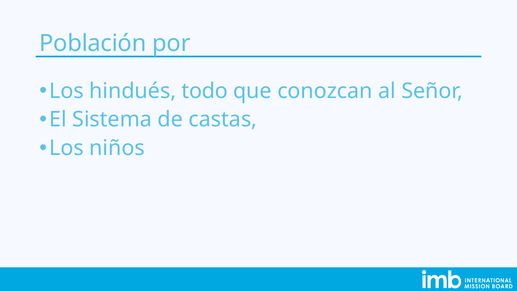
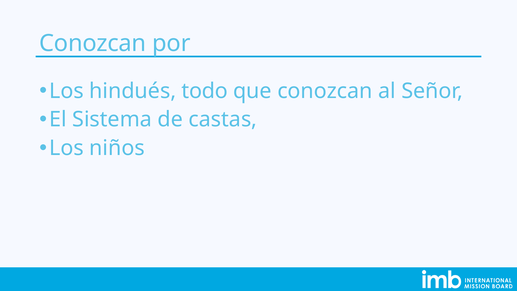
Población at (93, 43): Población -> Conozcan
